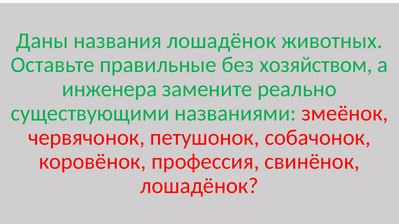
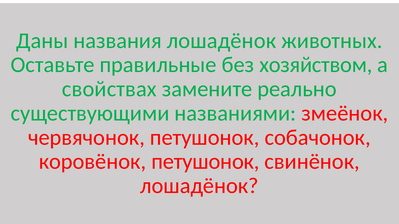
инженера: инженера -> свойствах
коровёнок профессия: профессия -> петушонок
